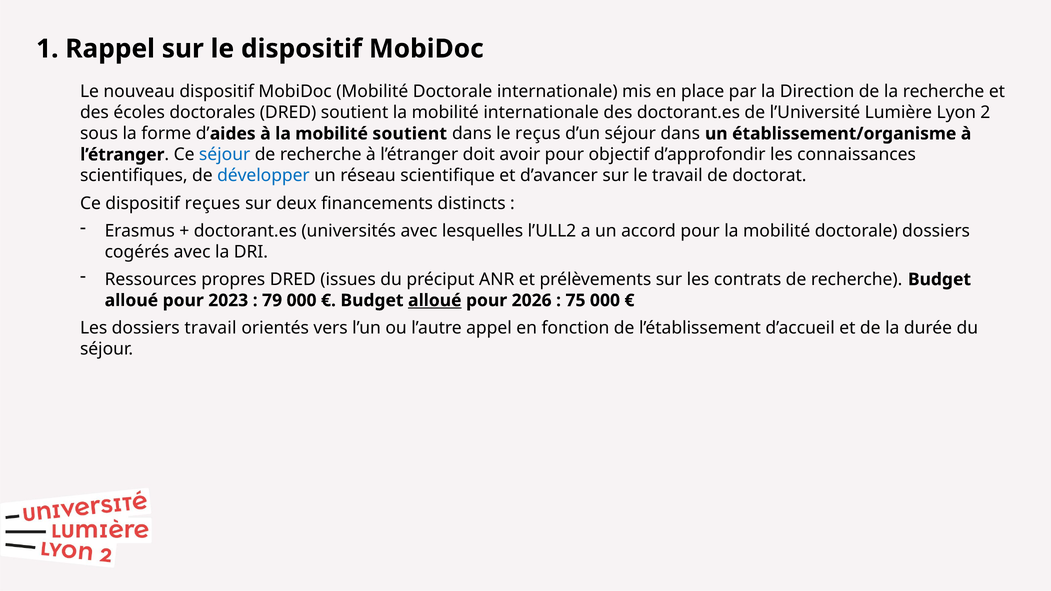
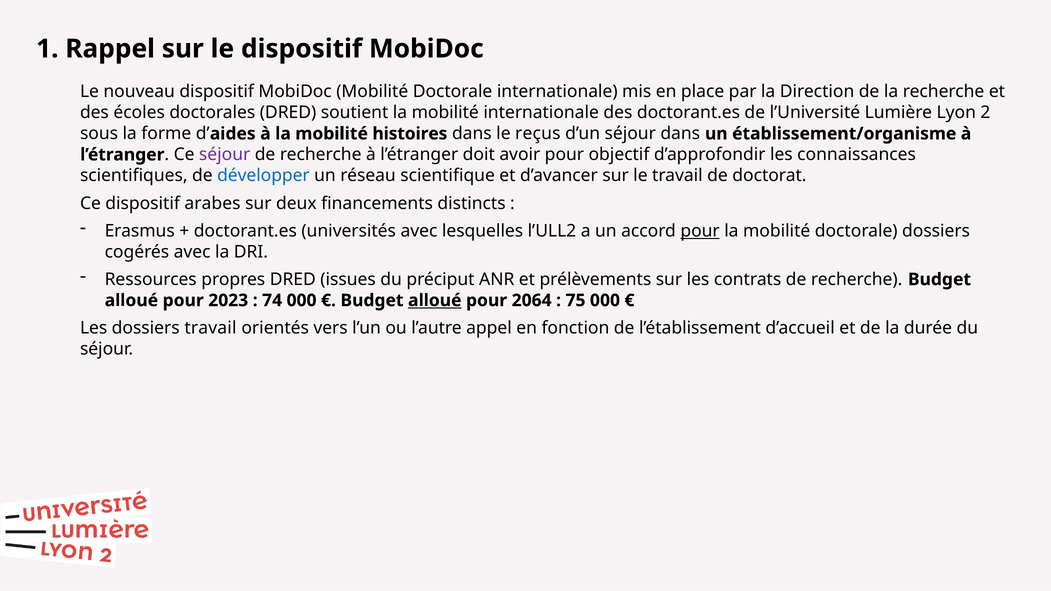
mobilité soutient: soutient -> histoires
séjour at (225, 155) colour: blue -> purple
reçues: reçues -> arabes
pour at (700, 231) underline: none -> present
79: 79 -> 74
2026: 2026 -> 2064
